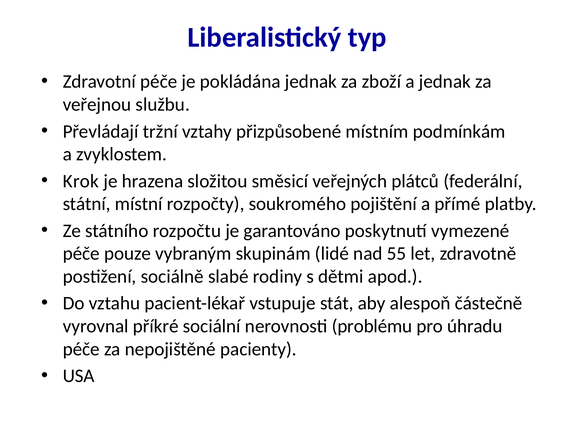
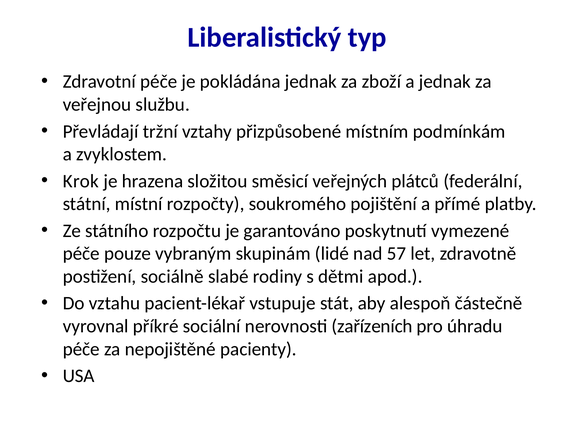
55: 55 -> 57
problému: problému -> zařízeních
